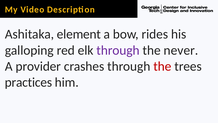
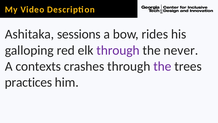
element: element -> sessions
provider: provider -> contexts
the at (162, 66) colour: red -> purple
